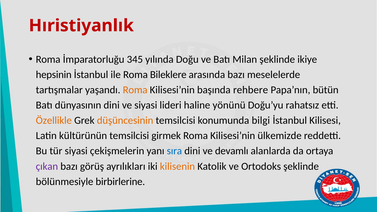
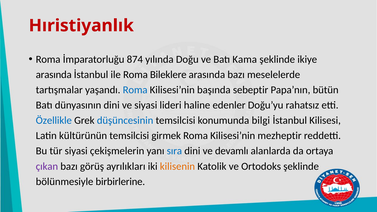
345: 345 -> 874
Milan: Milan -> Kama
hepsinin at (54, 75): hepsinin -> arasında
Roma at (135, 90) colour: orange -> blue
rehbere: rehbere -> sebeptir
yönünü: yönünü -> edenler
Özellikle colour: orange -> blue
düşüncesinin colour: orange -> blue
ülkemizde: ülkemizde -> mezheptir
